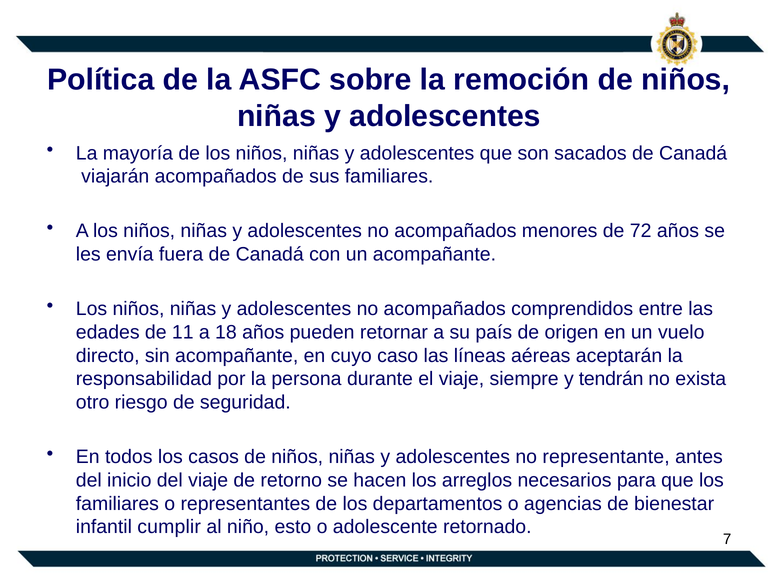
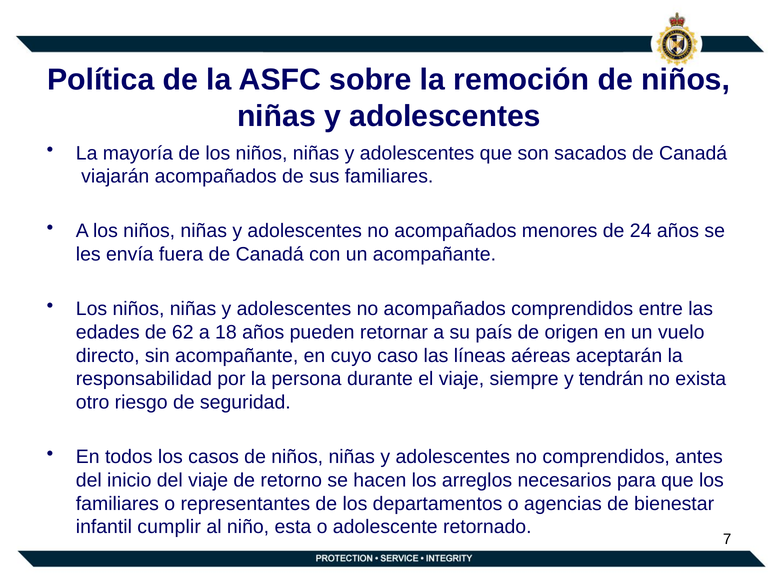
72: 72 -> 24
11: 11 -> 62
no representante: representante -> comprendidos
esto: esto -> esta
